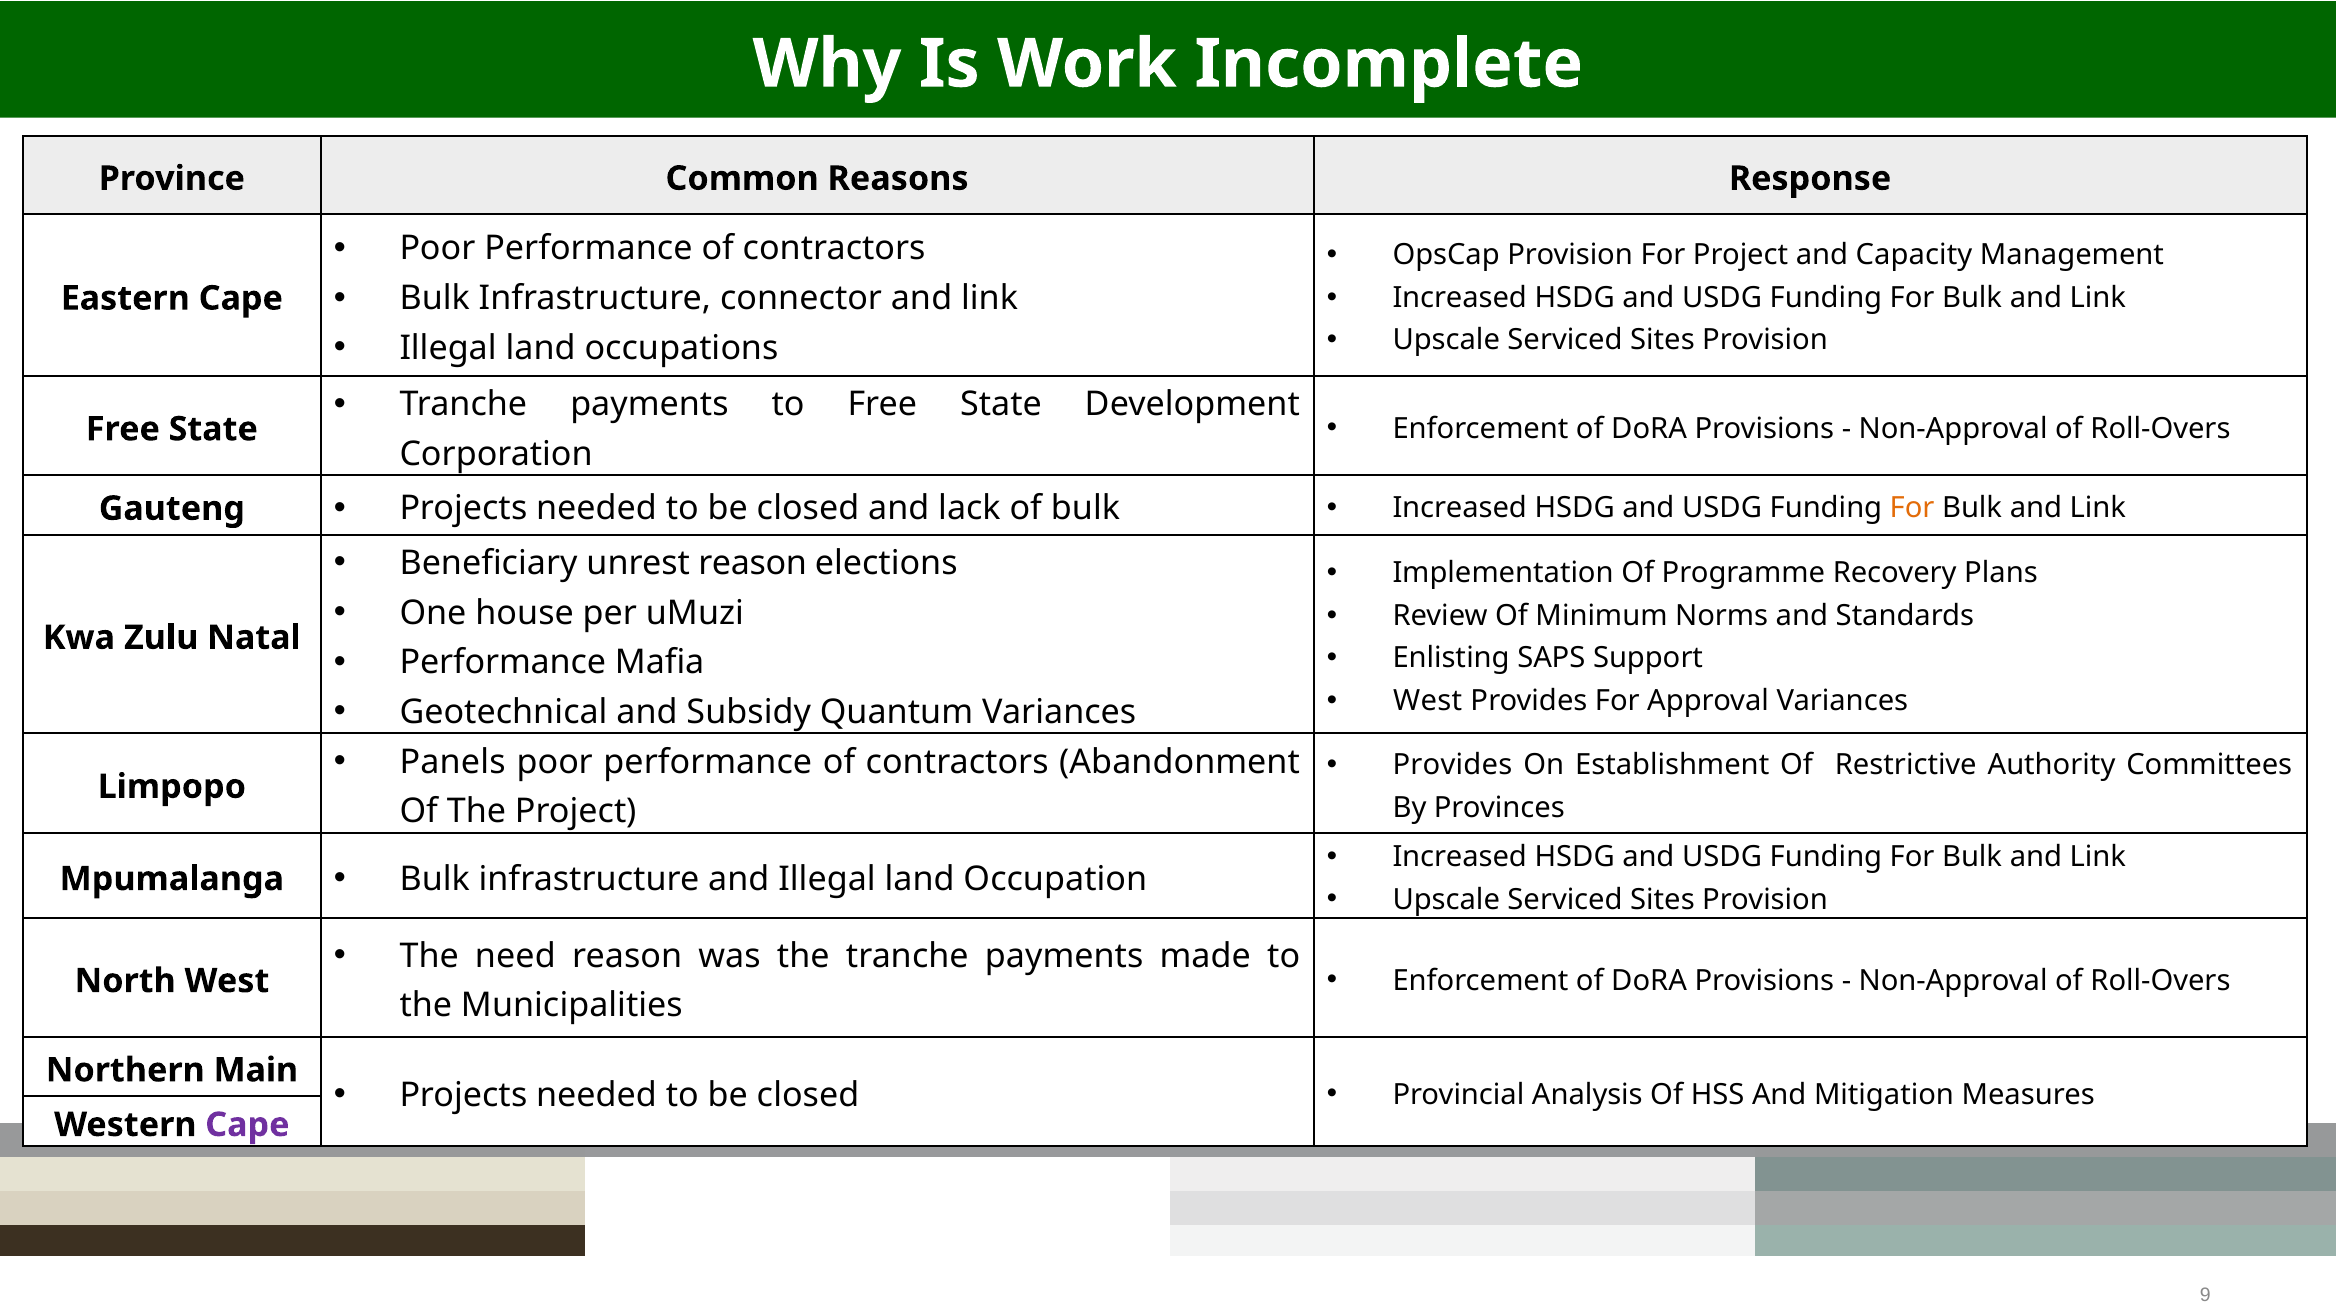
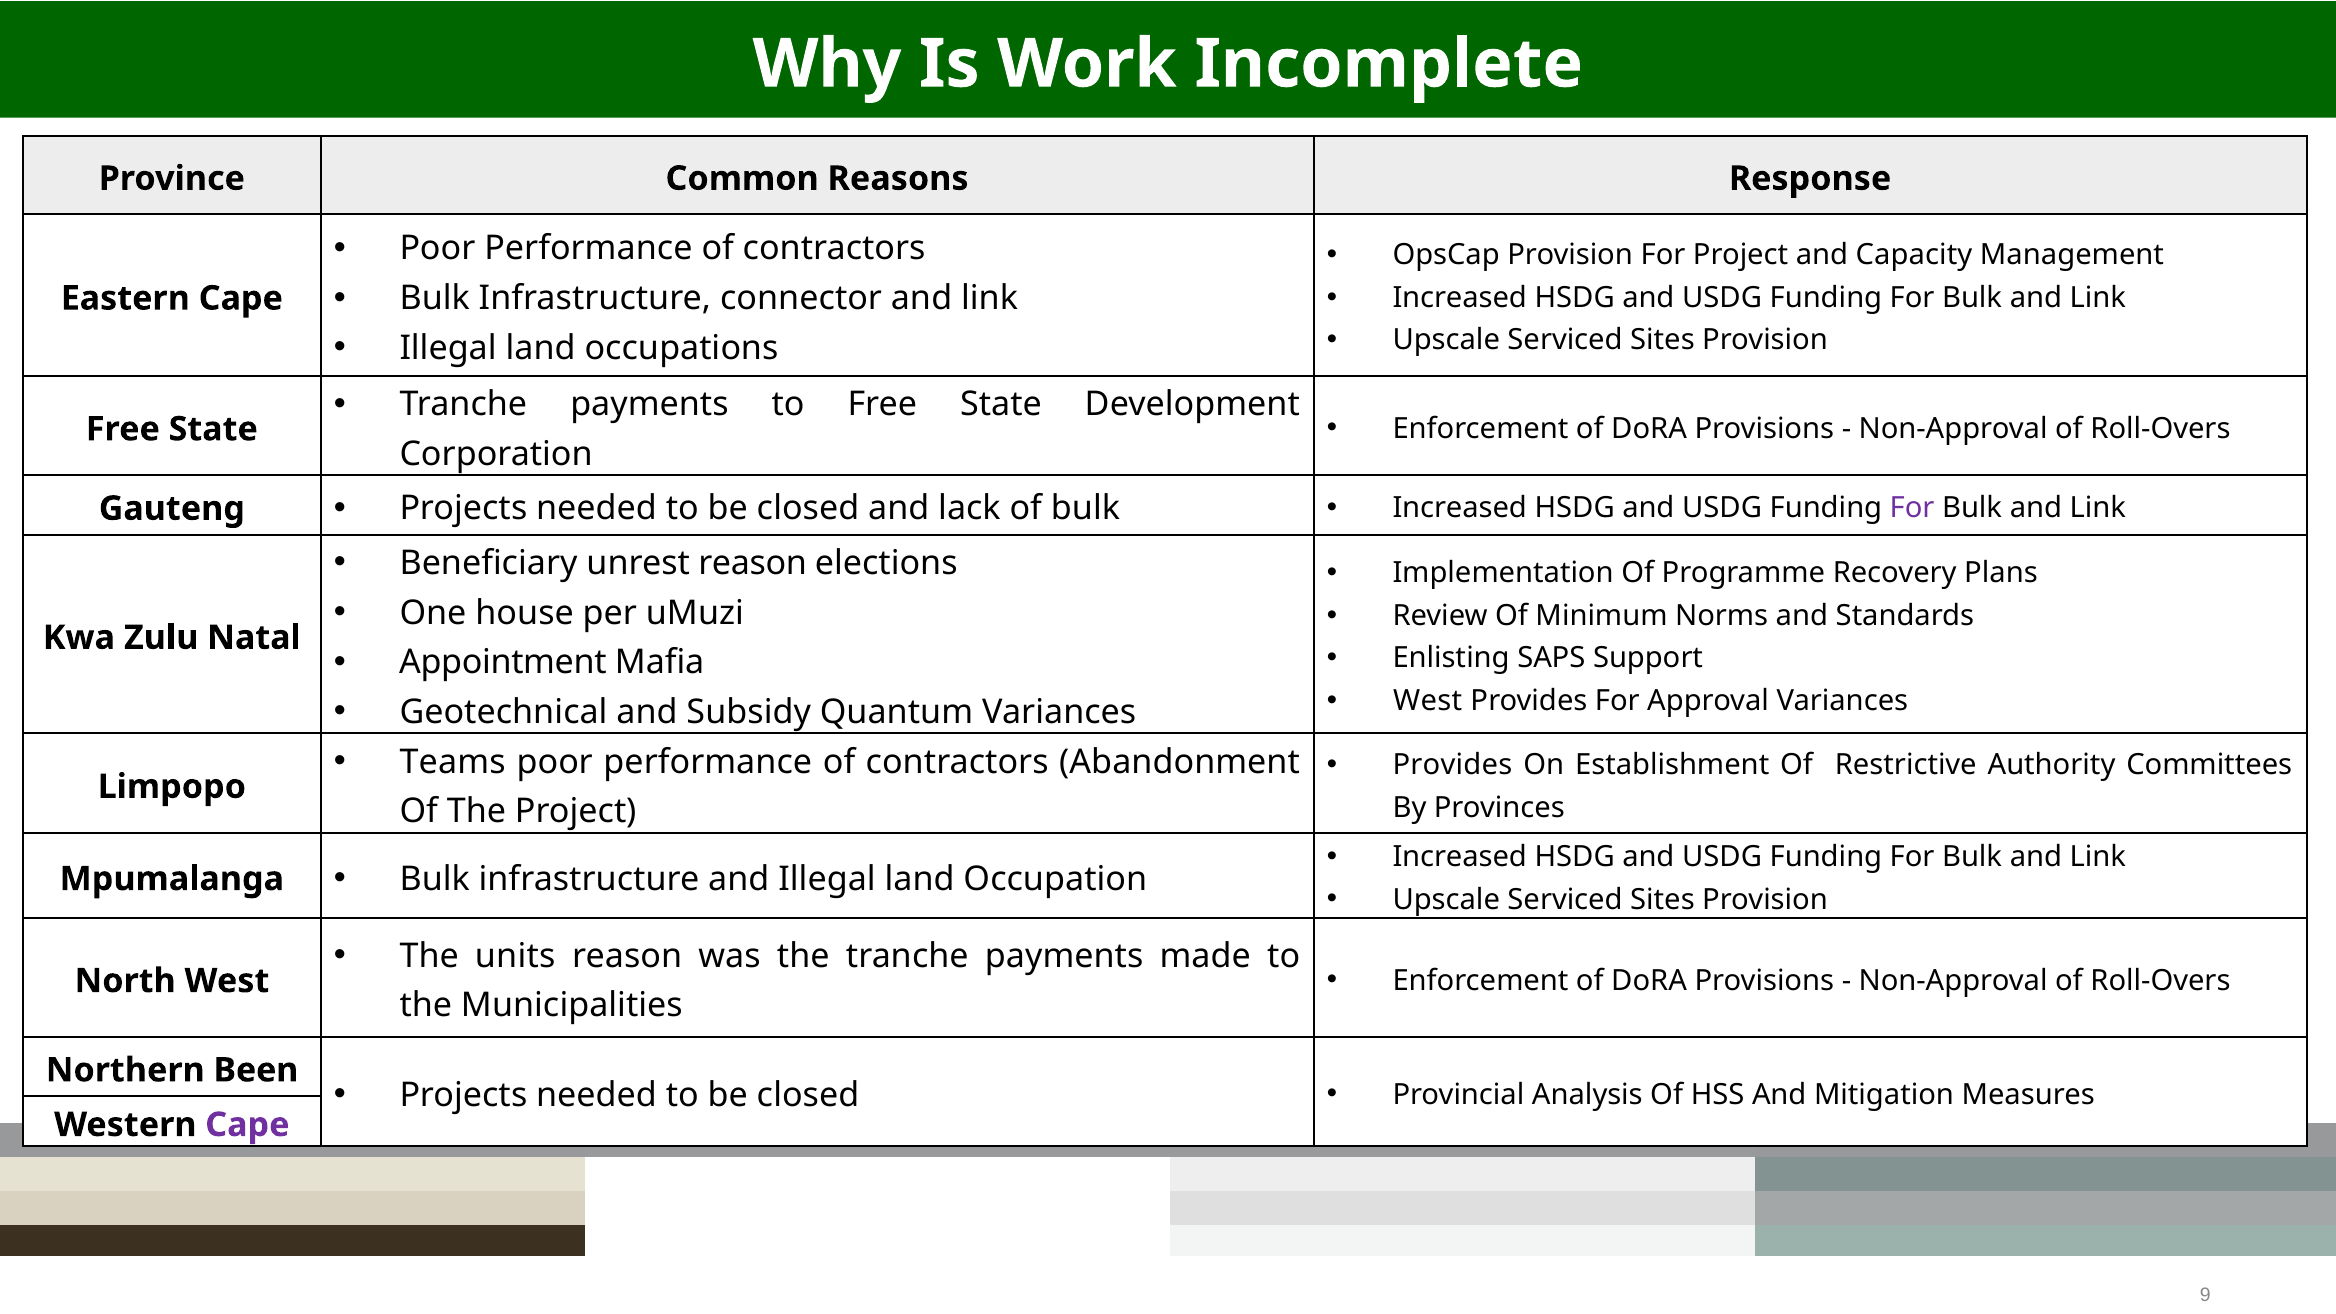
For at (1912, 508) colour: orange -> purple
Performance at (503, 662): Performance -> Appointment
Panels: Panels -> Teams
need: need -> units
Main: Main -> Been
